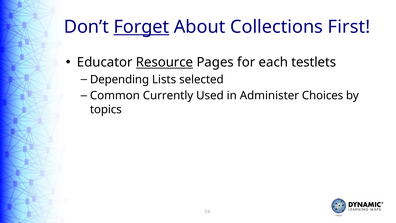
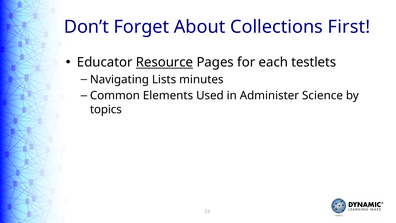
Forget underline: present -> none
Depending: Depending -> Navigating
selected: selected -> minutes
Currently: Currently -> Elements
Choices: Choices -> Science
